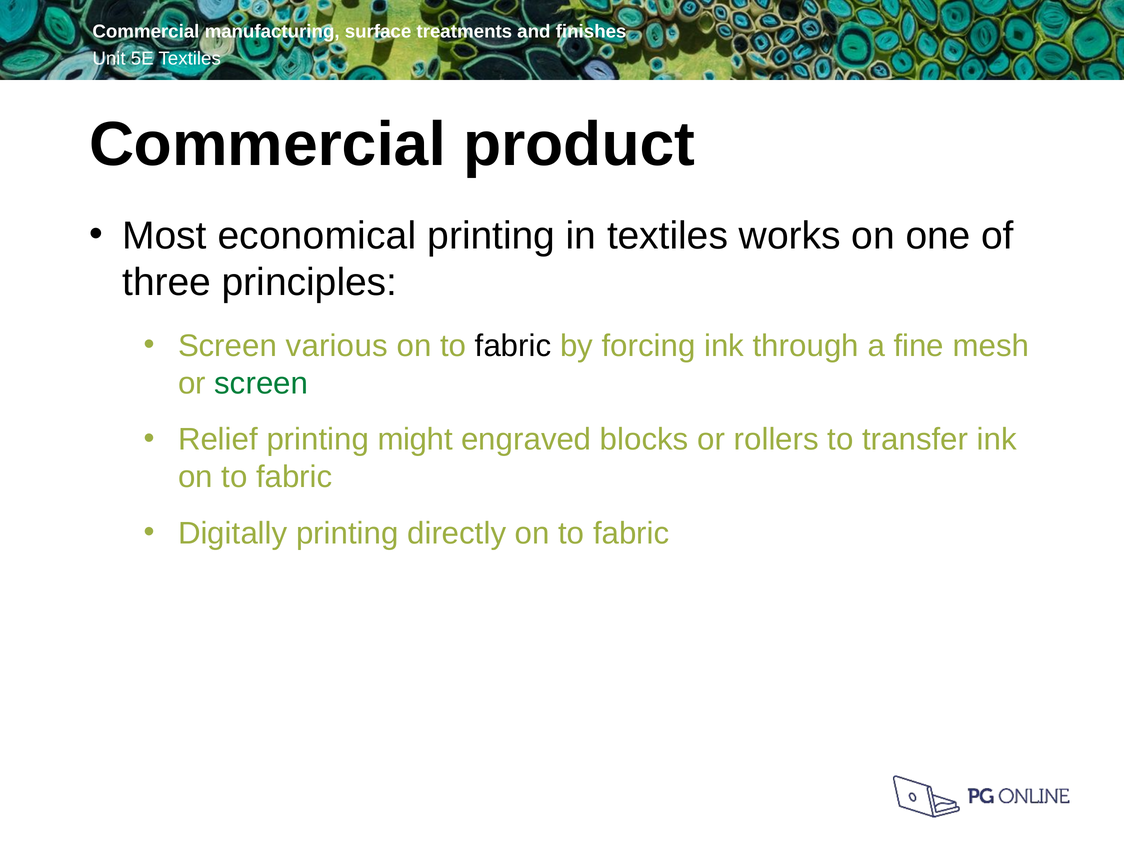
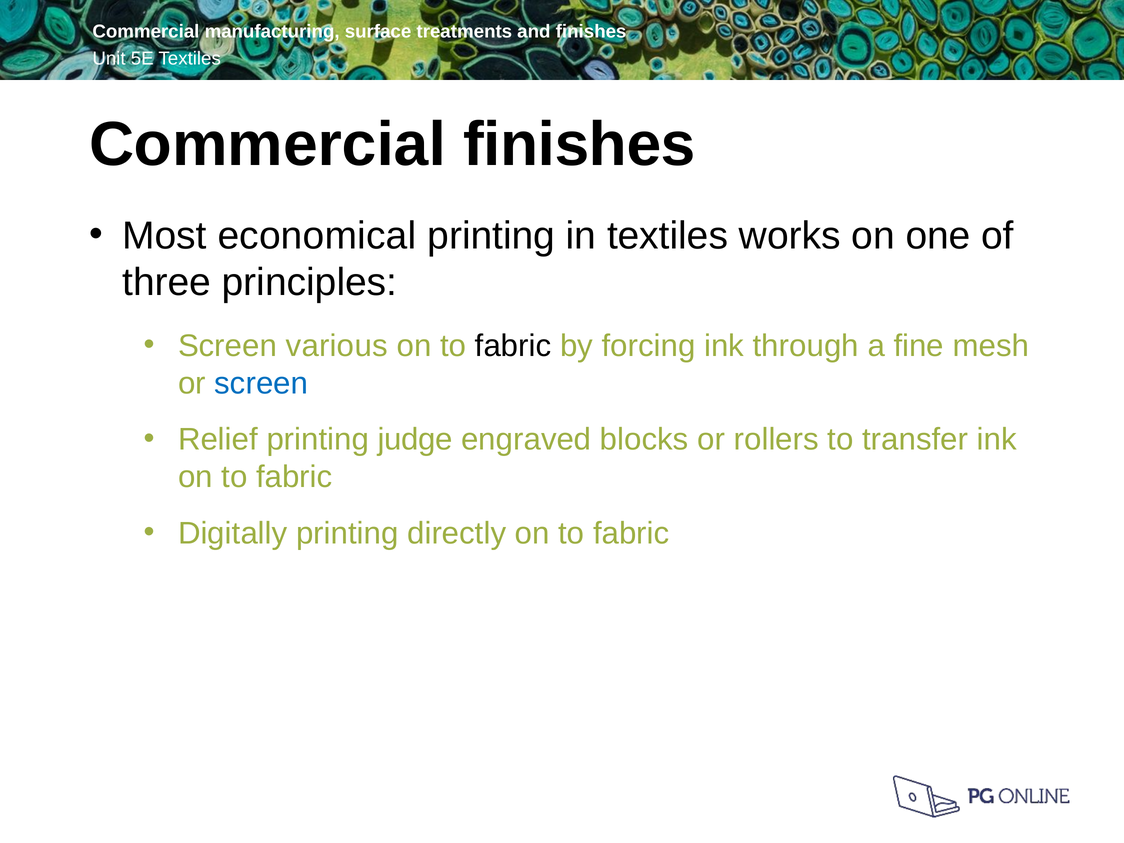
Commercial product: product -> finishes
screen at (261, 383) colour: green -> blue
might: might -> judge
